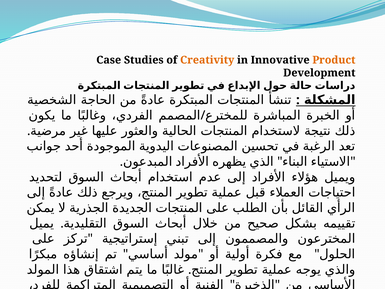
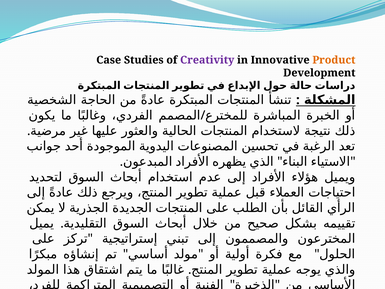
Creativity colour: orange -> purple
